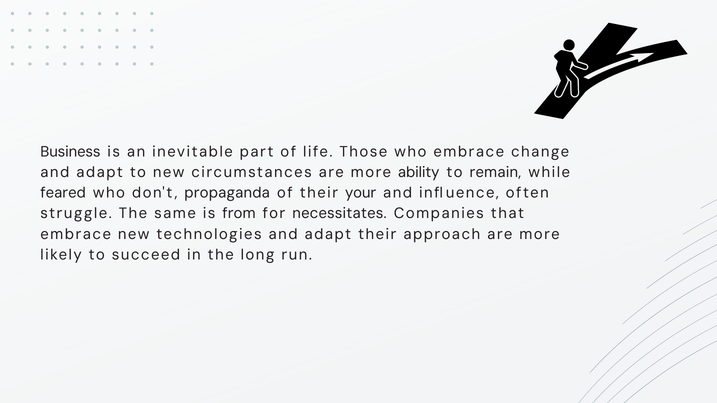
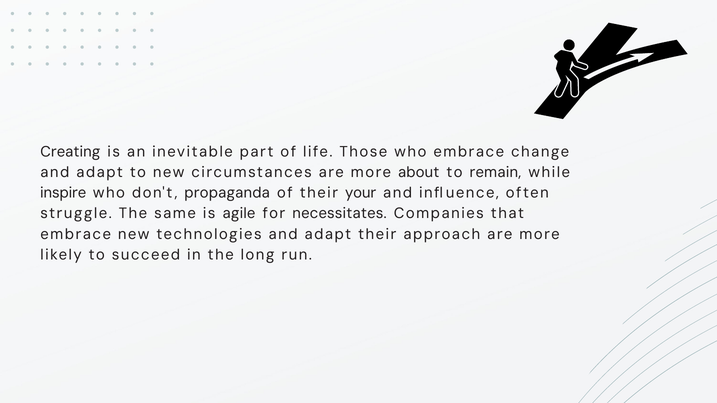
Business: Business -> Creating
ability: ability -> about
feared: feared -> inspire
from: from -> agile
